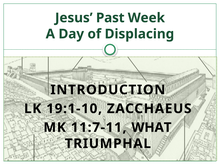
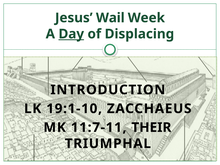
Past: Past -> Wail
Day underline: none -> present
WHAT: WHAT -> THEIR
